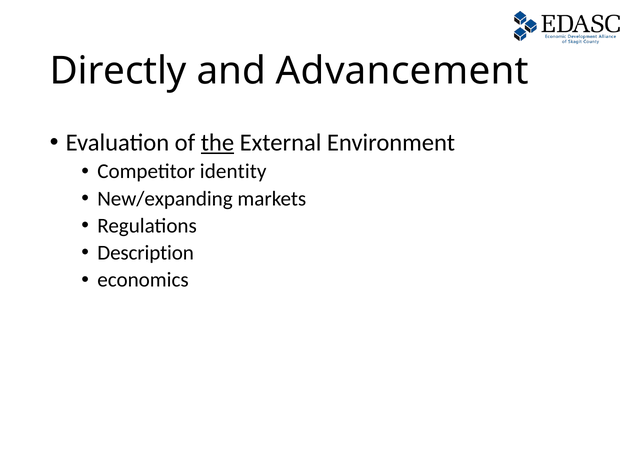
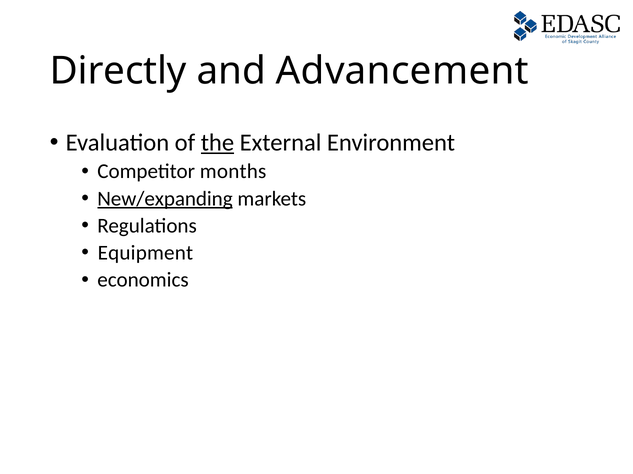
identity: identity -> months
New/expanding underline: none -> present
Description: Description -> Equipment
